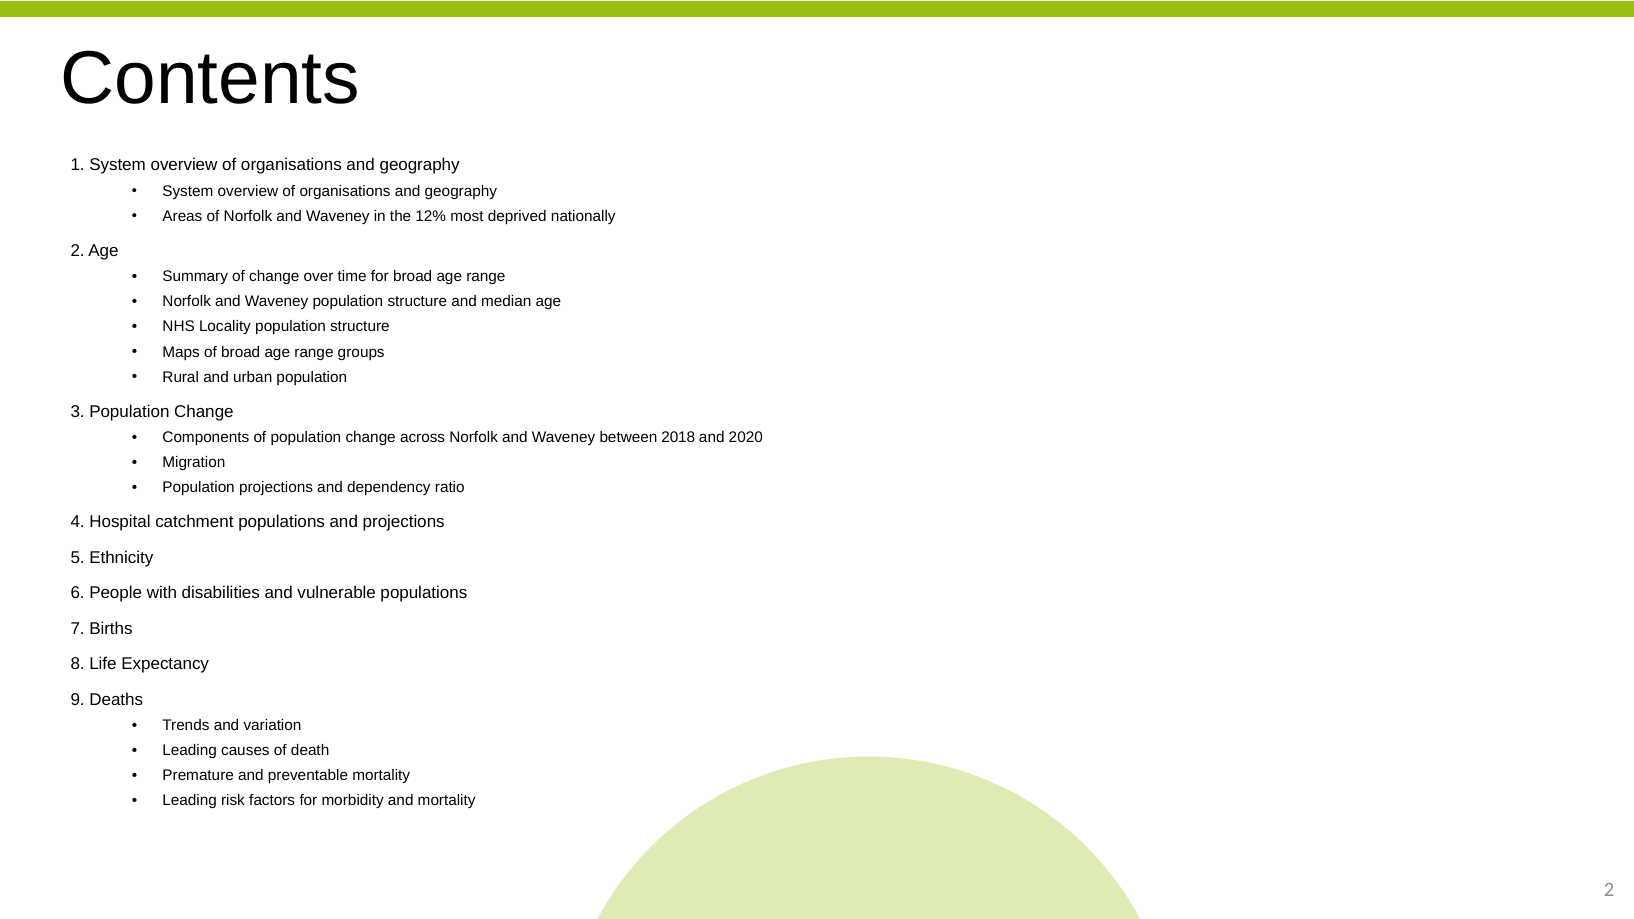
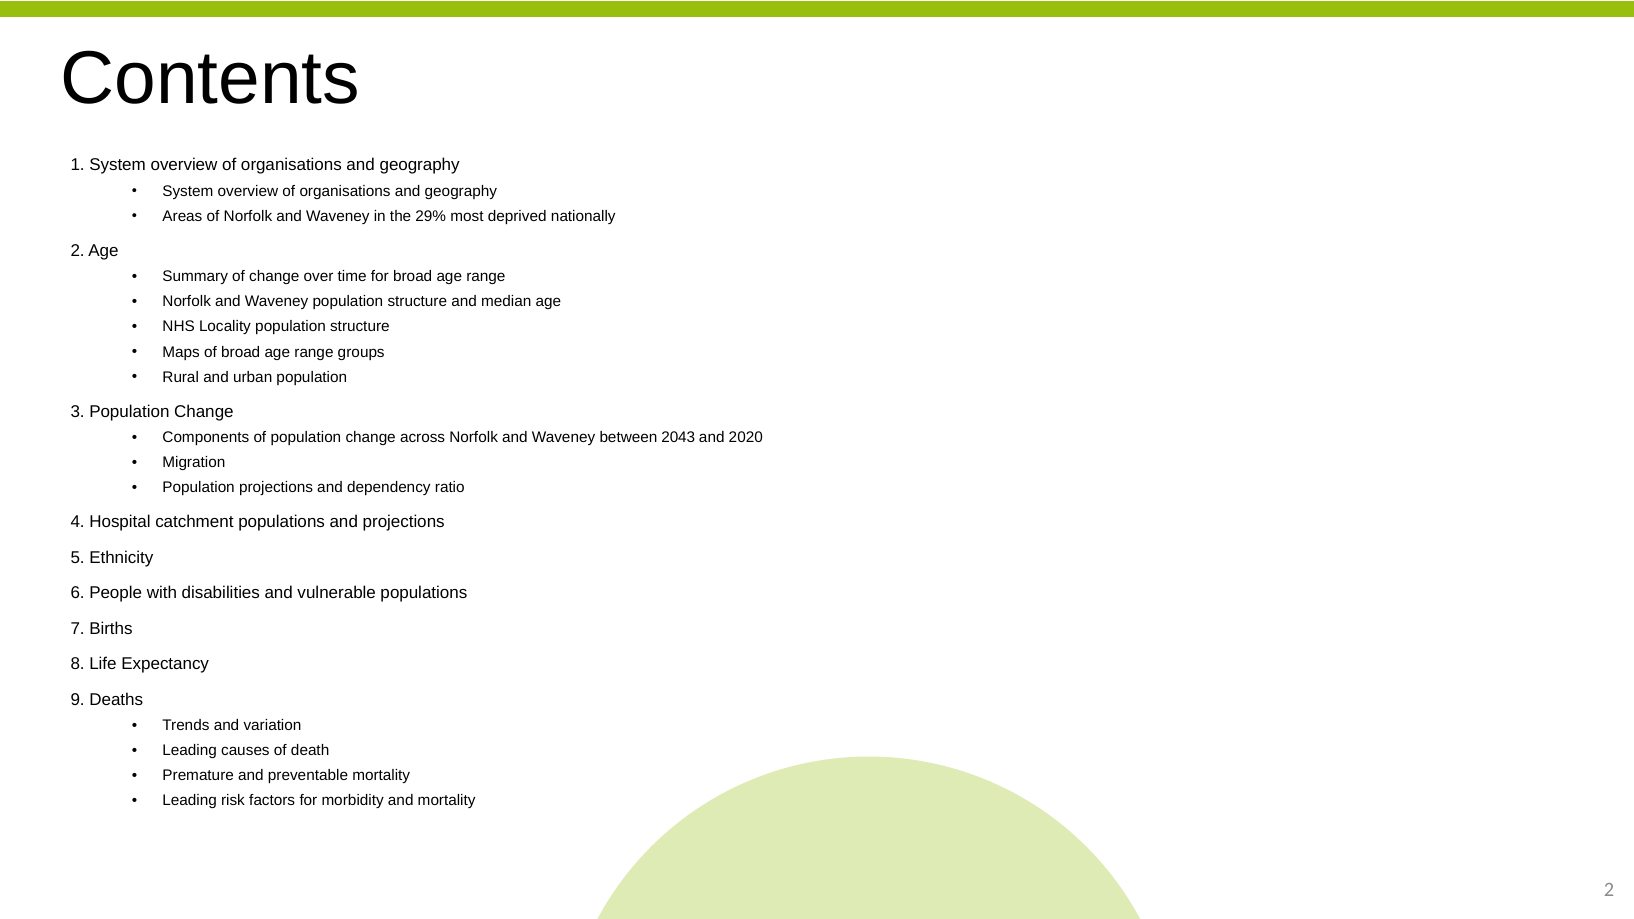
12%: 12% -> 29%
2018: 2018 -> 2043
